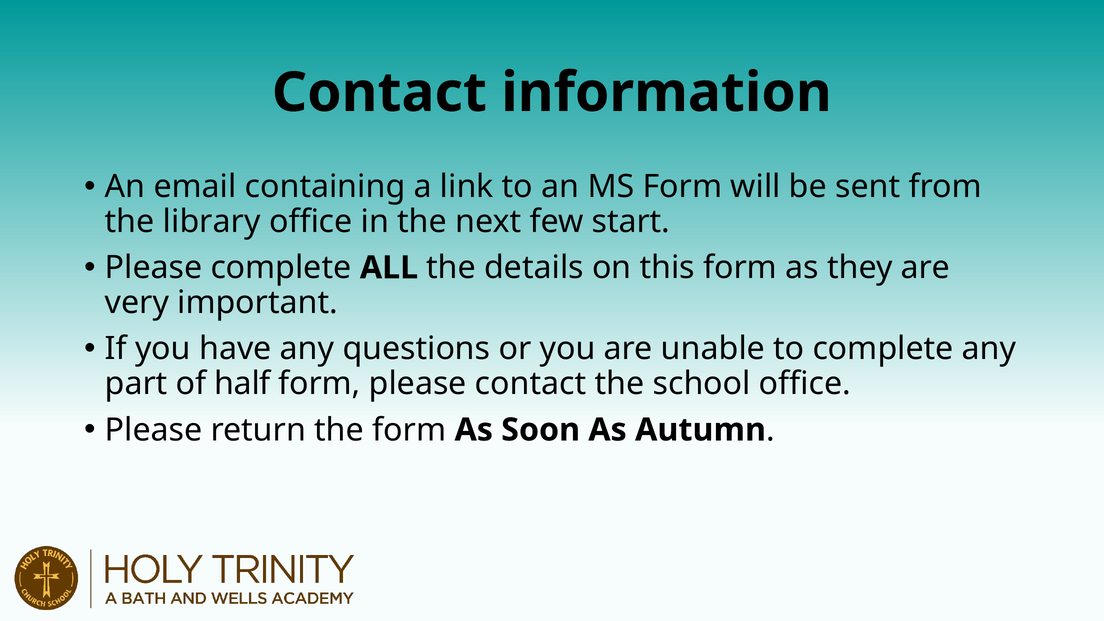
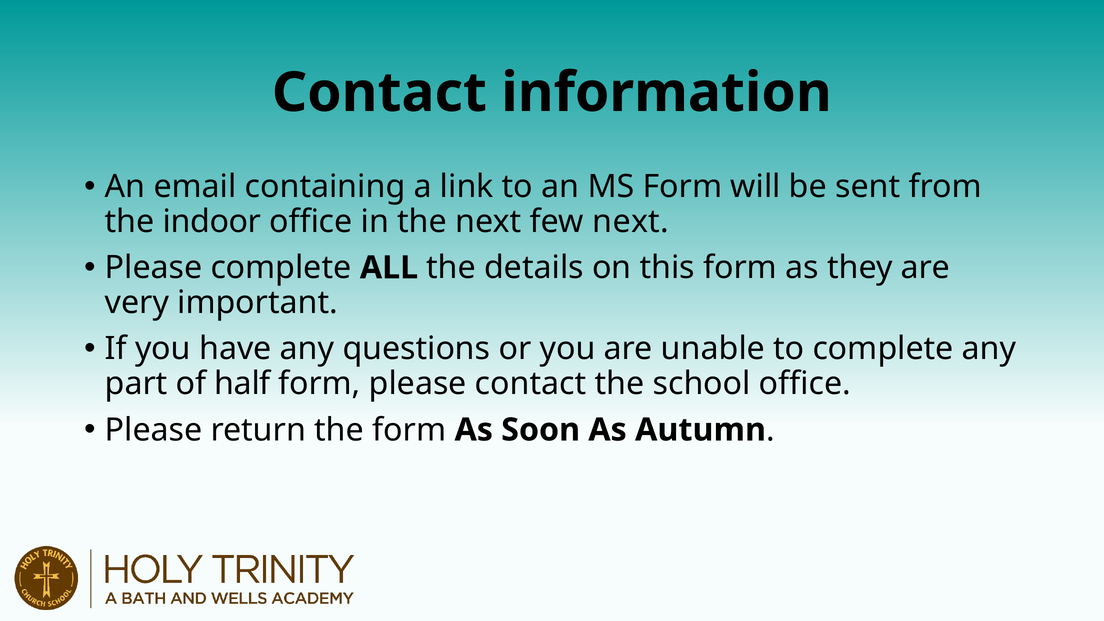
library: library -> indoor
few start: start -> next
